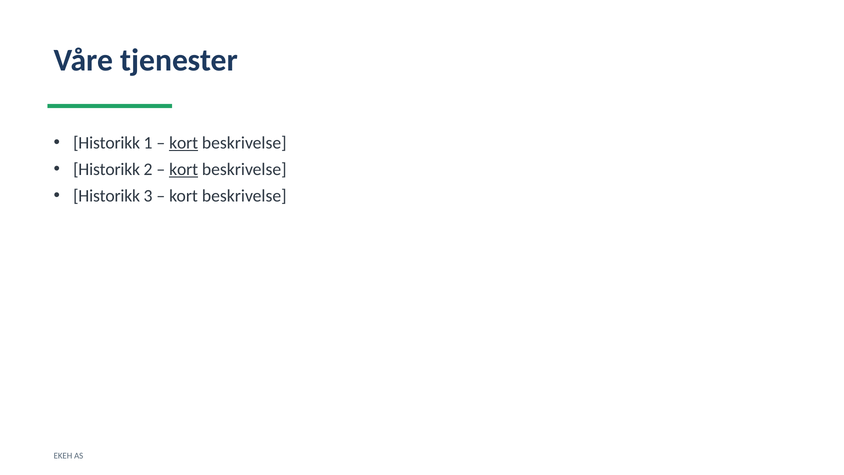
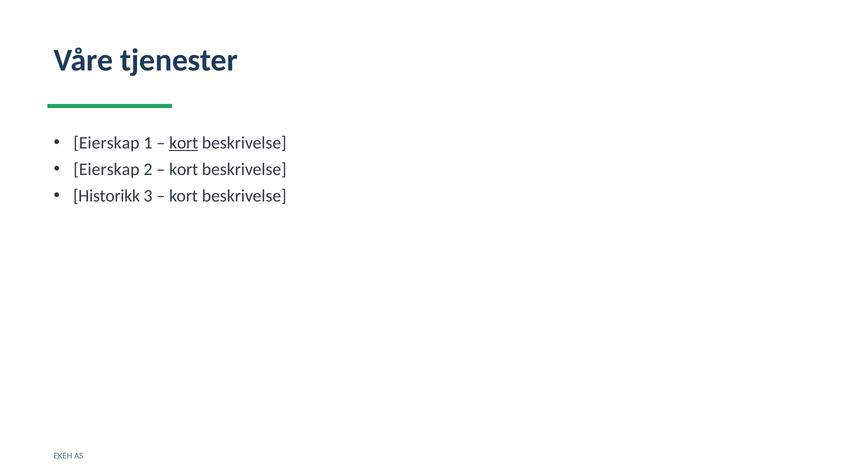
Historikk at (107, 143): Historikk -> Eierskap
Historikk at (107, 169): Historikk -> Eierskap
kort at (184, 169) underline: present -> none
